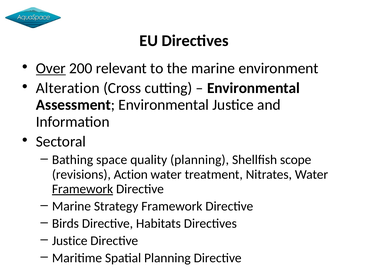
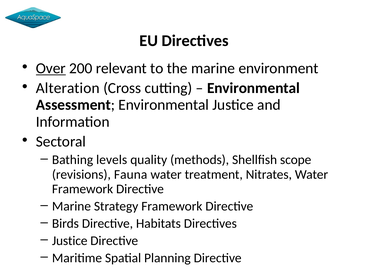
space: space -> levels
quality planning: planning -> methods
Action: Action -> Fauna
Framework at (83, 189) underline: present -> none
